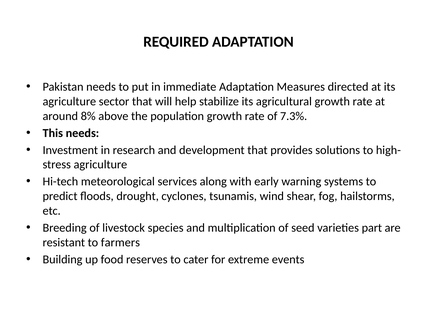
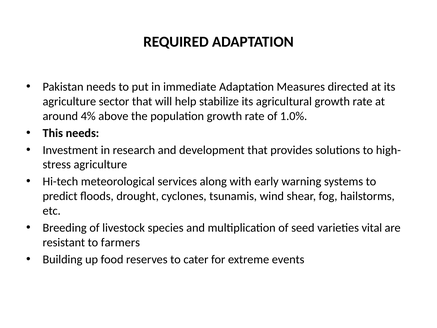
8%: 8% -> 4%
7.3%: 7.3% -> 1.0%
part: part -> vital
